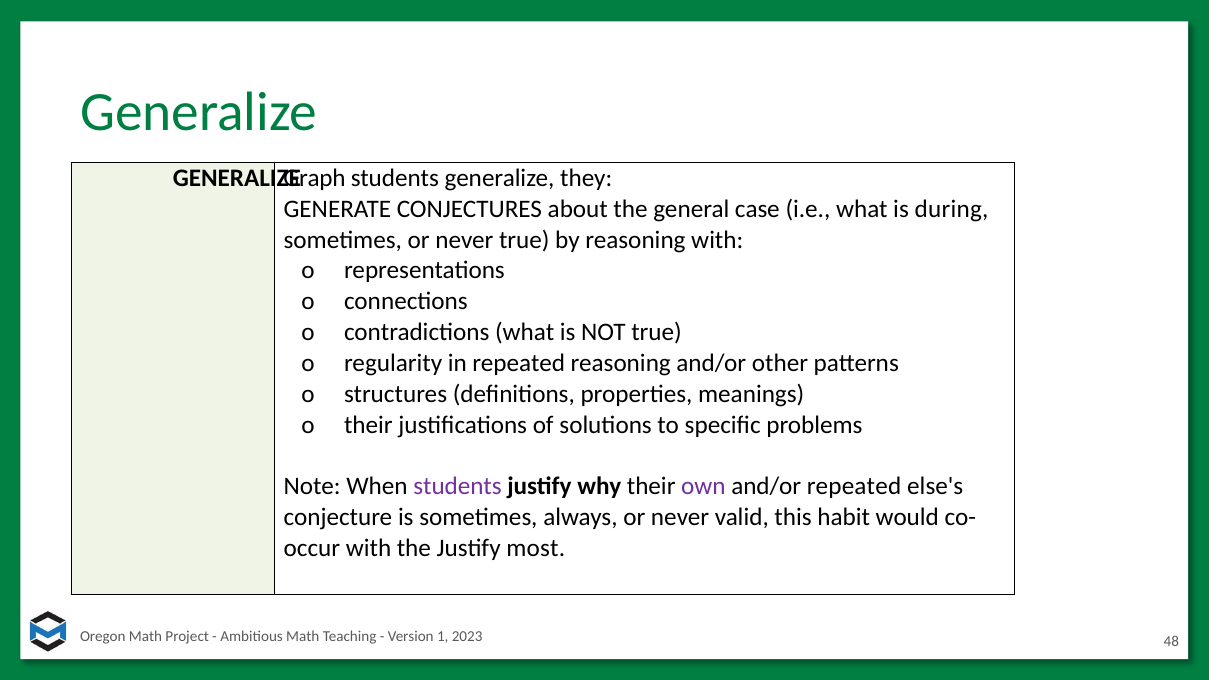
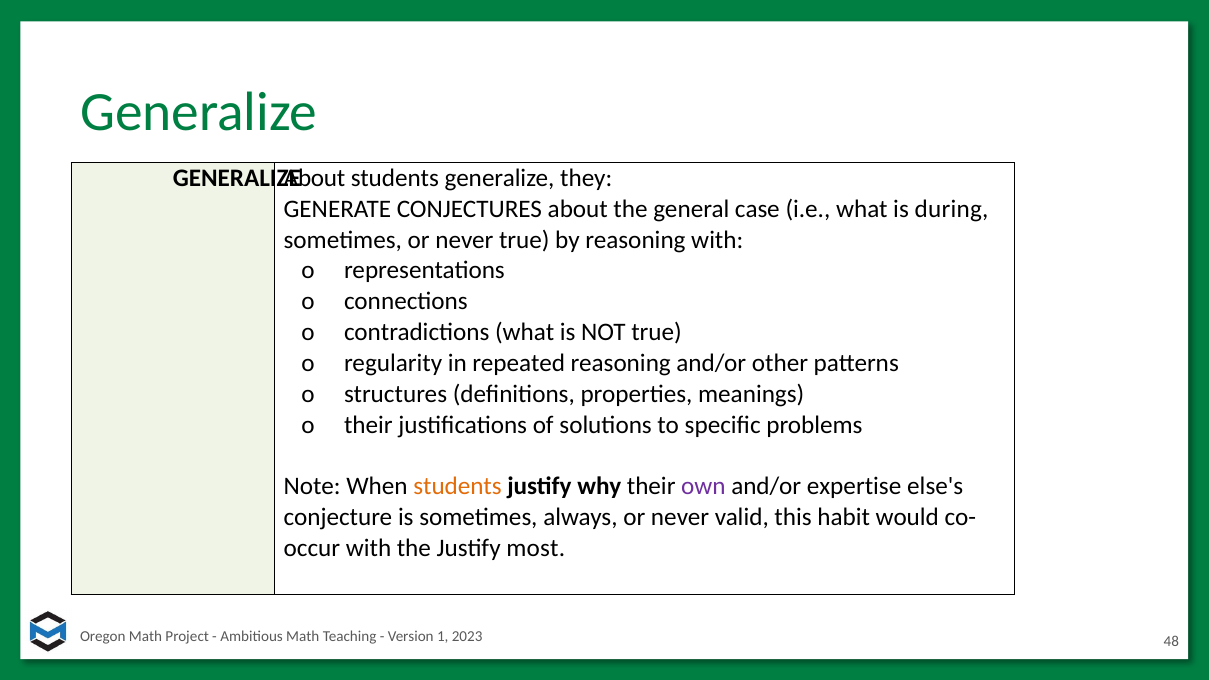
Graph at (315, 178): Graph -> About
students at (458, 487) colour: purple -> orange
and/or repeated: repeated -> expertise
